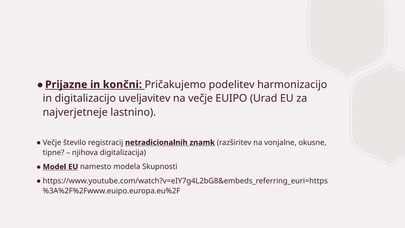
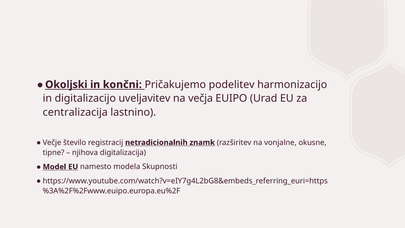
Prijazne: Prijazne -> Okoljski
na večje: večje -> večja
najverjetneje: najverjetneje -> centralizacija
